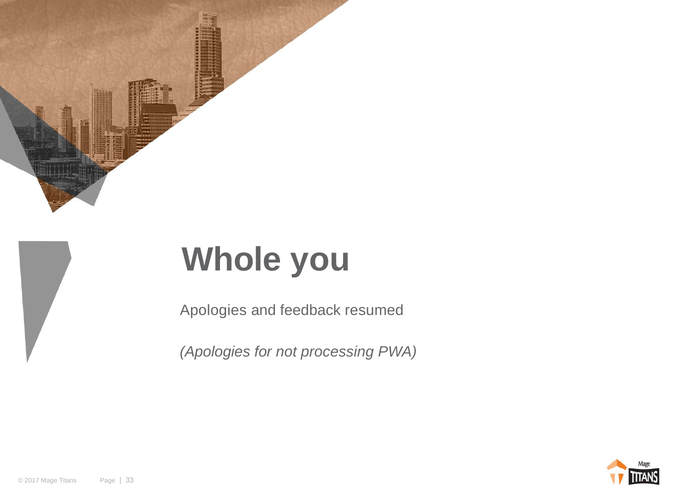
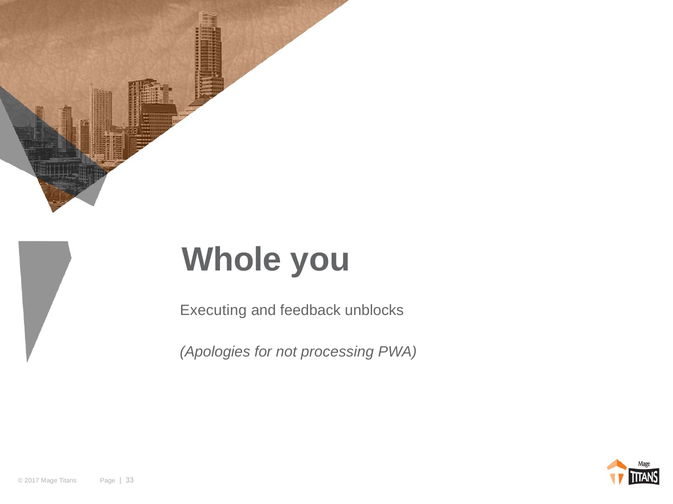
Apologies at (213, 311): Apologies -> Executing
resumed: resumed -> unblocks
